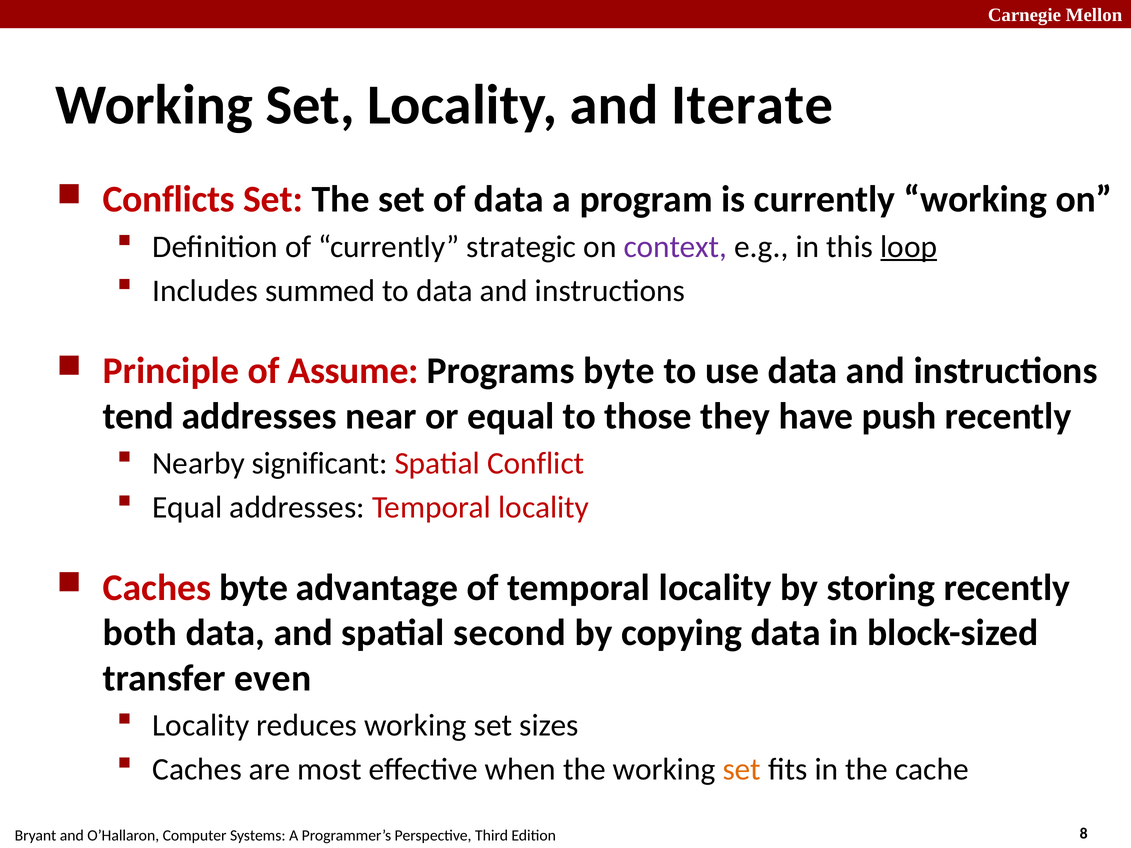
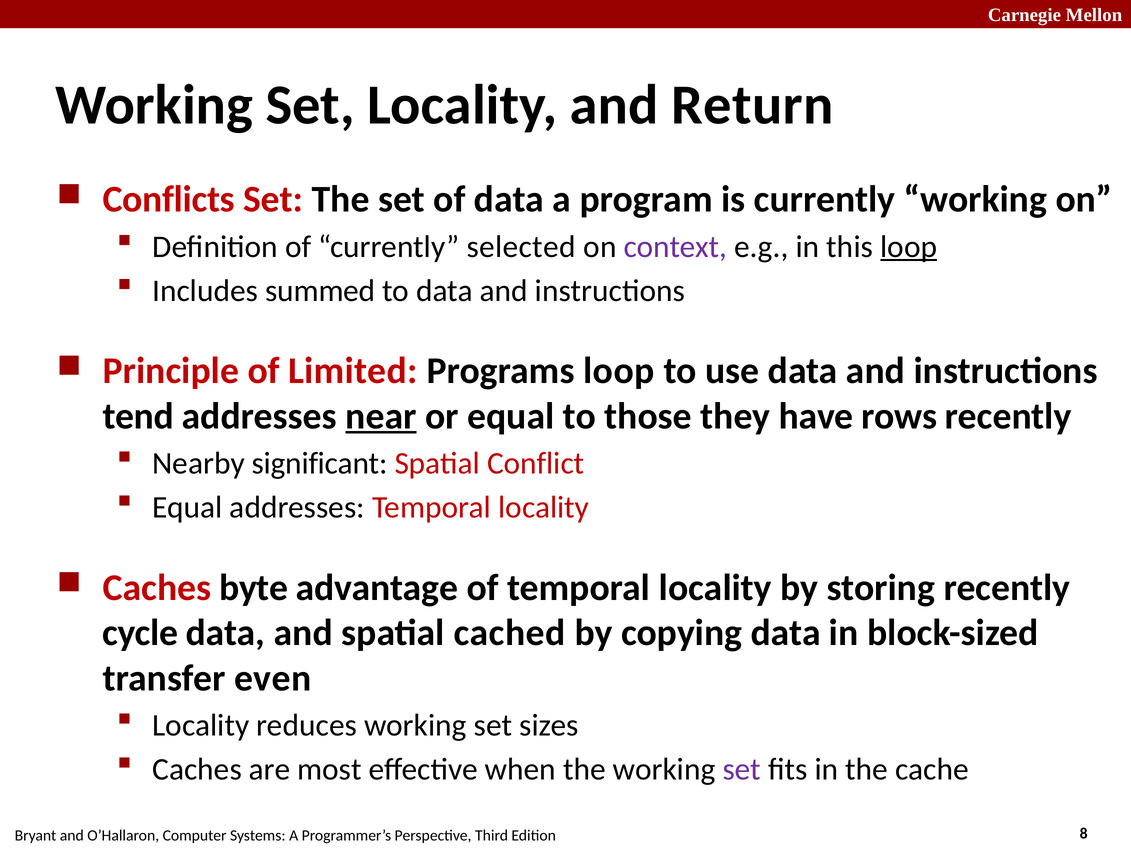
Iterate: Iterate -> Return
strategic: strategic -> selected
Assume: Assume -> Limited
Programs byte: byte -> loop
near underline: none -> present
push: push -> rows
both: both -> cycle
second: second -> cached
set at (742, 770) colour: orange -> purple
